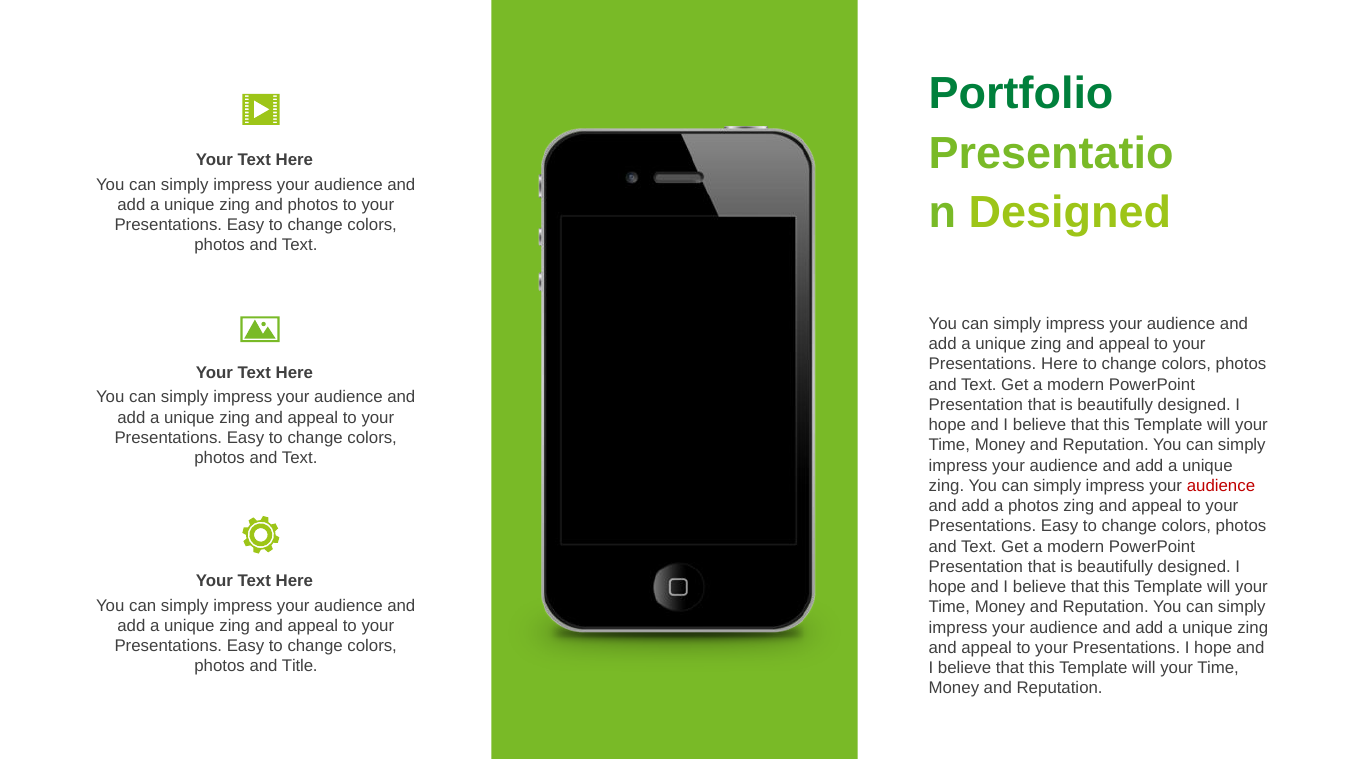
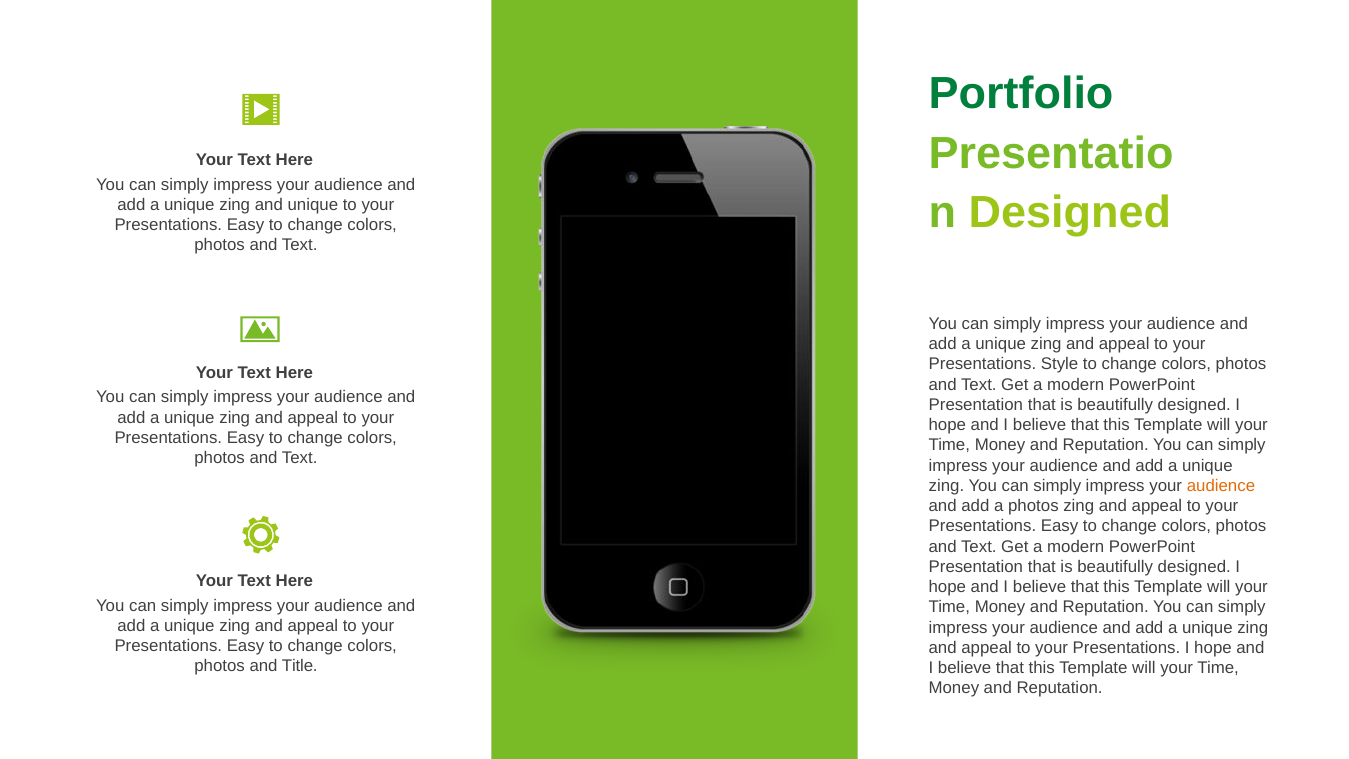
and photos: photos -> unique
Presentations Here: Here -> Style
audience at (1221, 486) colour: red -> orange
